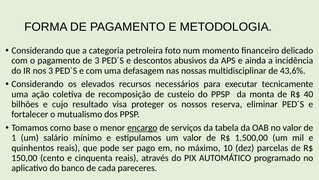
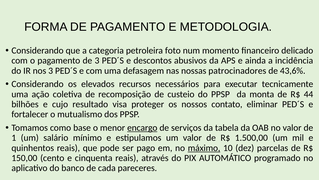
multidisciplinar: multidisciplinar -> patrocinadores
40: 40 -> 44
reserva: reserva -> contato
máximo underline: none -> present
